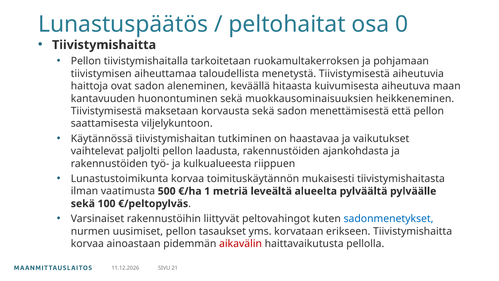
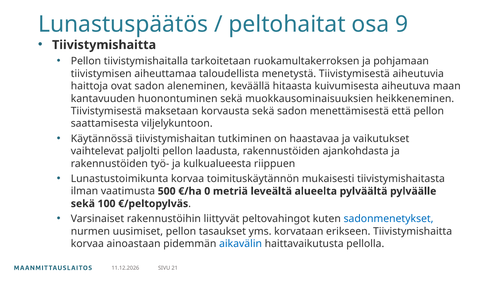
0: 0 -> 9
1: 1 -> 0
aikavälin colour: red -> blue
